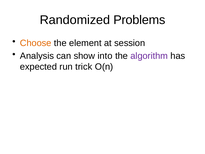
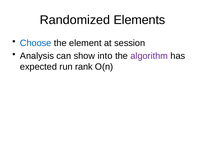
Problems: Problems -> Elements
Choose colour: orange -> blue
trick: trick -> rank
